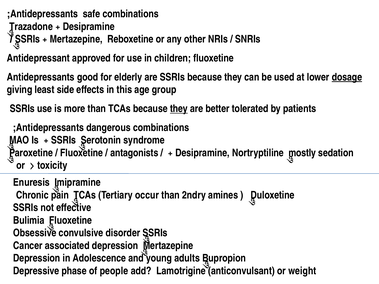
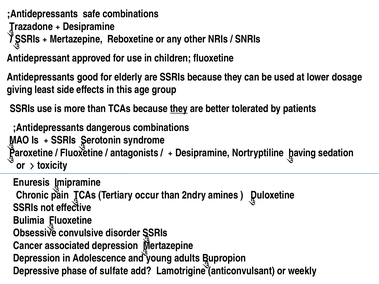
dosage underline: present -> none
mostly: mostly -> having
people: people -> sulfate
weight: weight -> weekly
